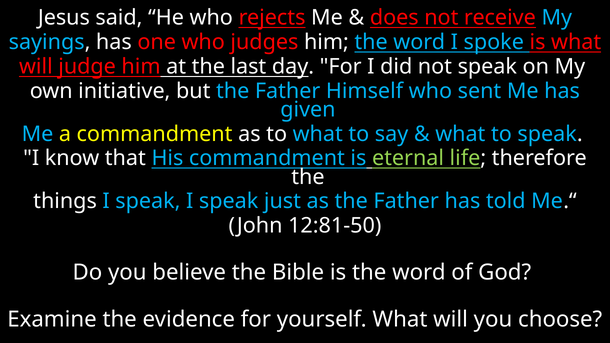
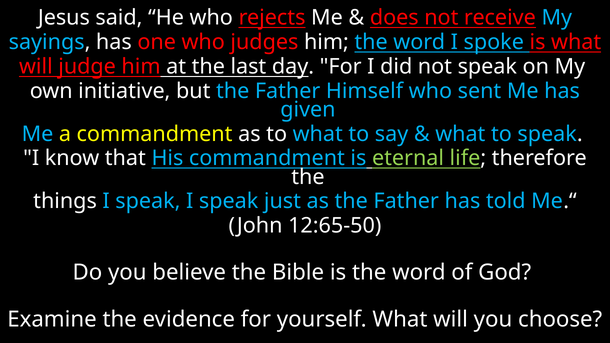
12:81-50: 12:81-50 -> 12:65-50
